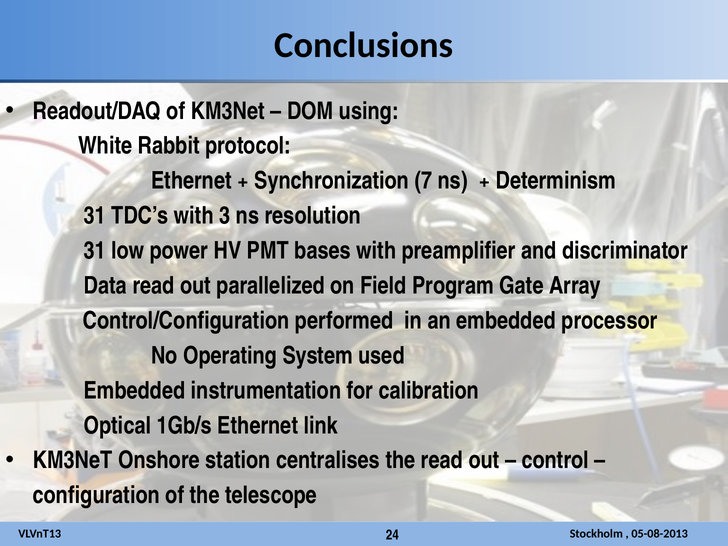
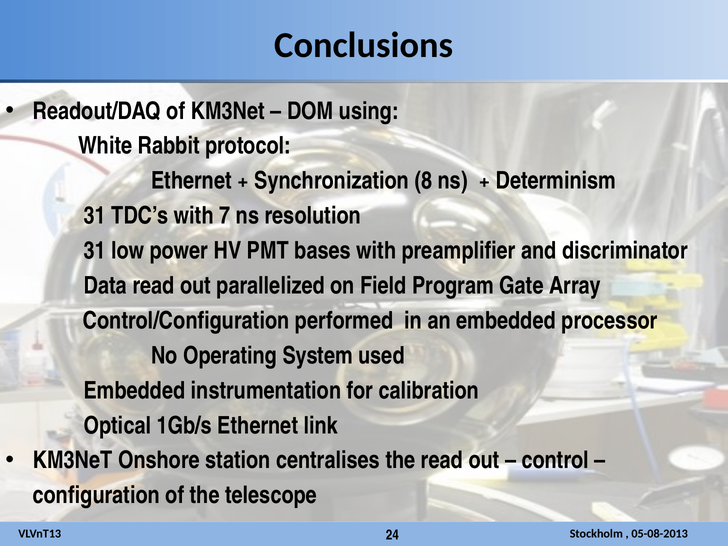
7: 7 -> 8
3: 3 -> 7
